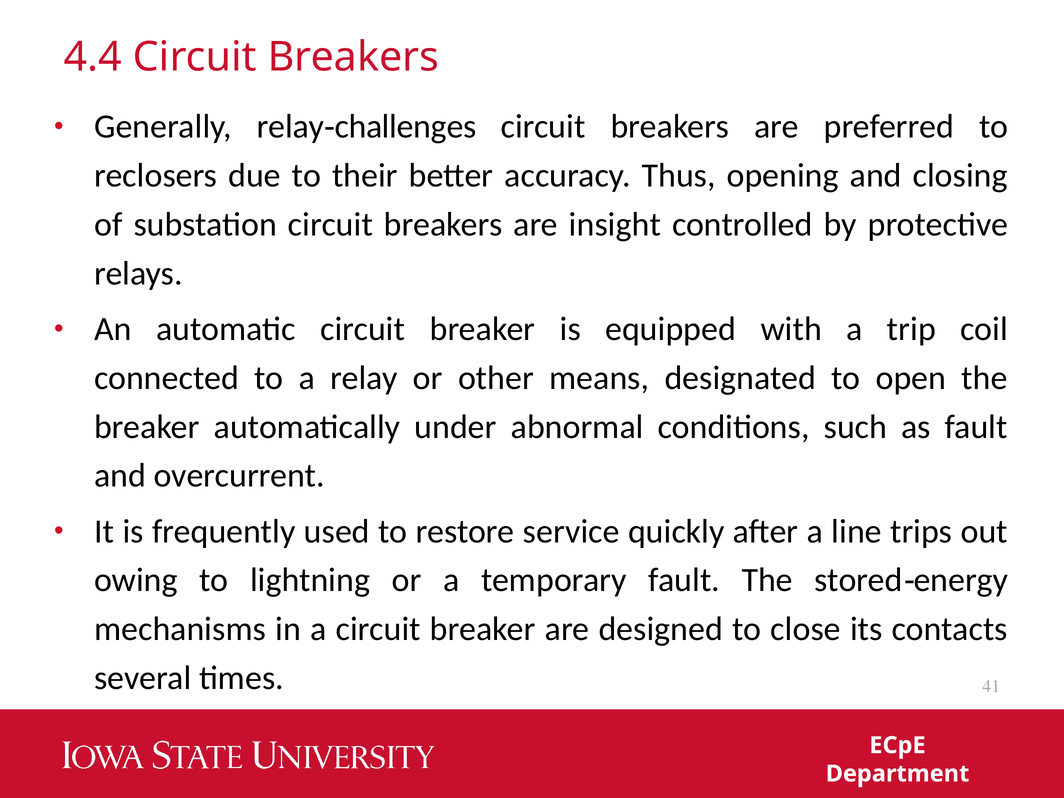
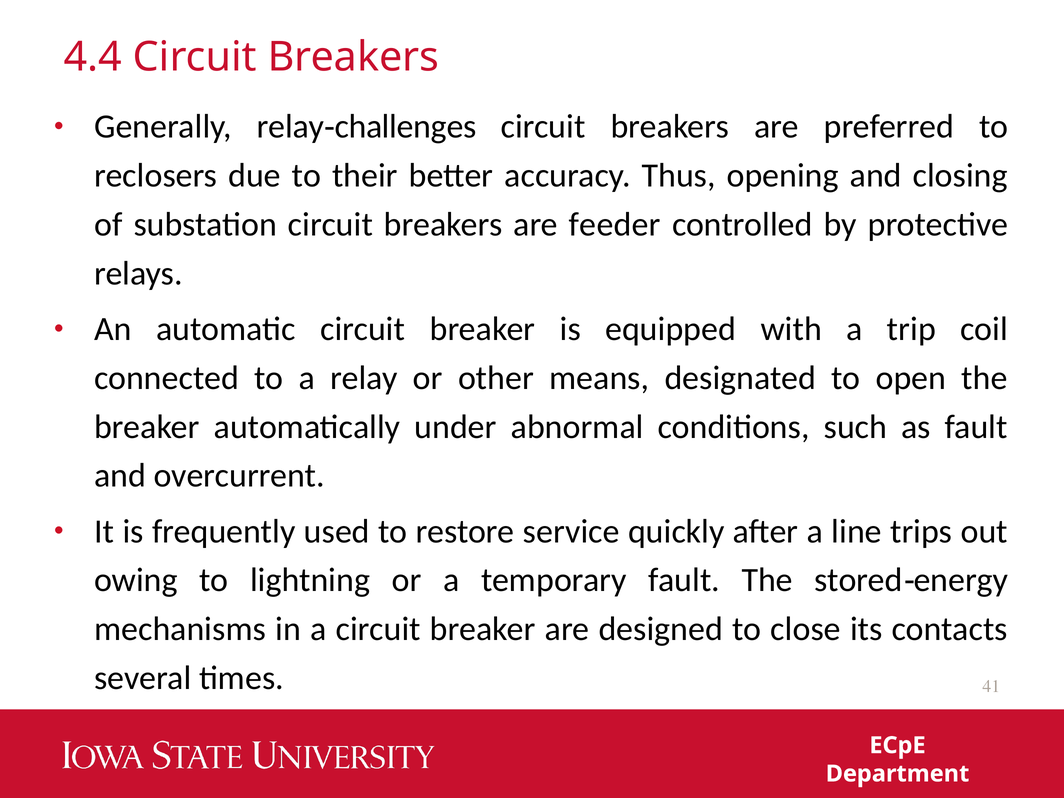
insight: insight -> feeder
